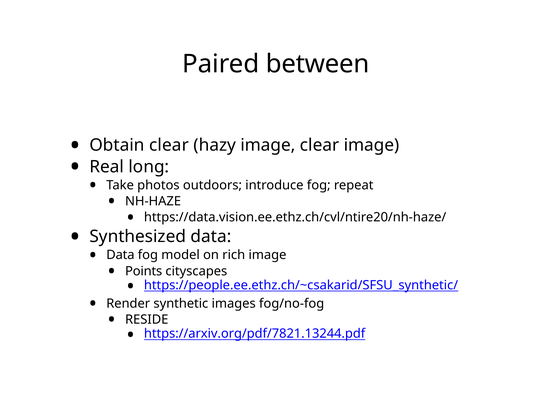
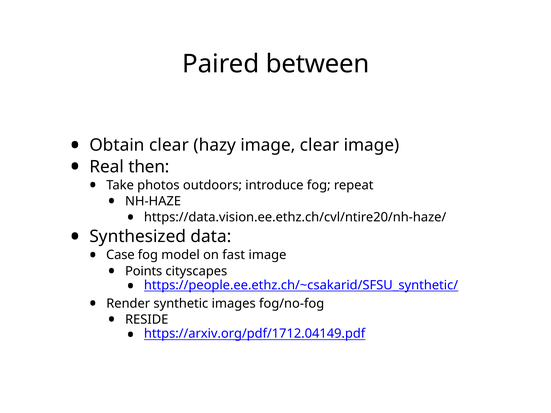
long: long -> then
Data at (120, 255): Data -> Case
rich: rich -> fast
https://arxiv.org/pdf/7821.13244.pdf: https://arxiv.org/pdf/7821.13244.pdf -> https://arxiv.org/pdf/1712.04149.pdf
